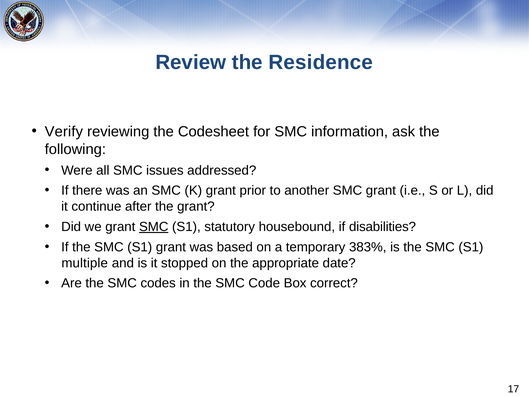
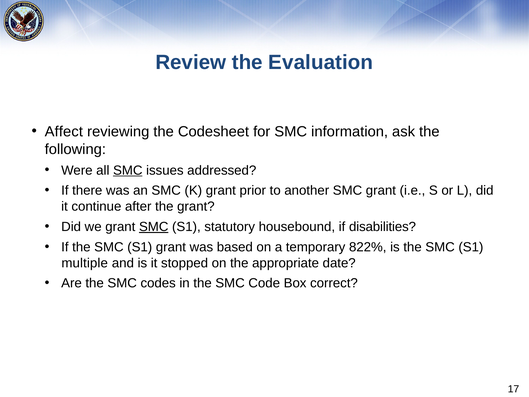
Residence: Residence -> Evaluation
Verify: Verify -> Affect
SMC at (128, 170) underline: none -> present
383%: 383% -> 822%
